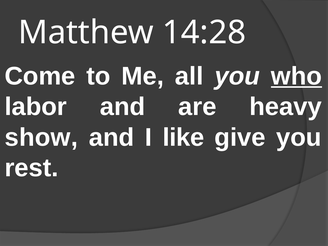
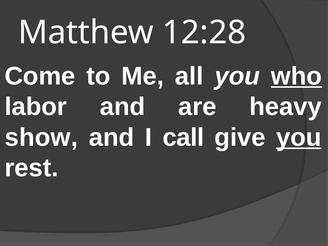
14:28: 14:28 -> 12:28
like: like -> call
you at (299, 137) underline: none -> present
